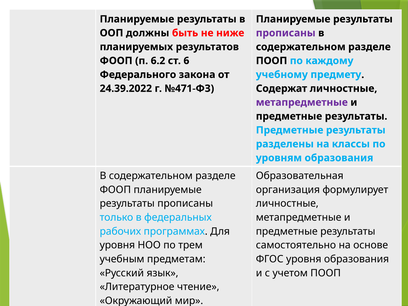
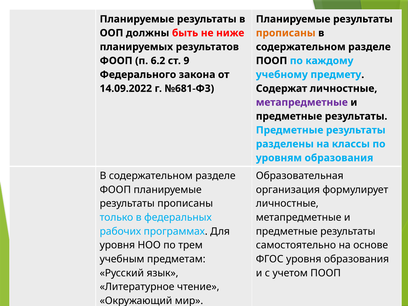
прописаны at (286, 33) colour: purple -> orange
6: 6 -> 9
24.39.2022: 24.39.2022 -> 14.09.2022
№471-ФЗ: №471-ФЗ -> №681-ФЗ
